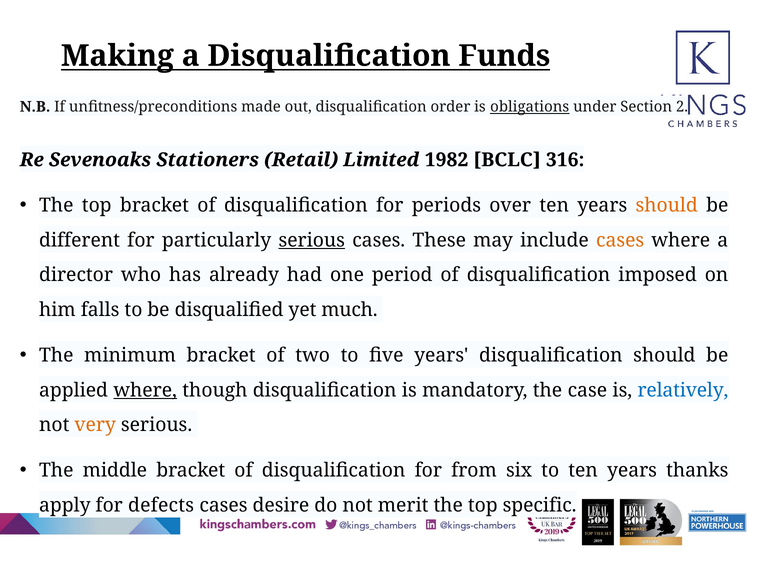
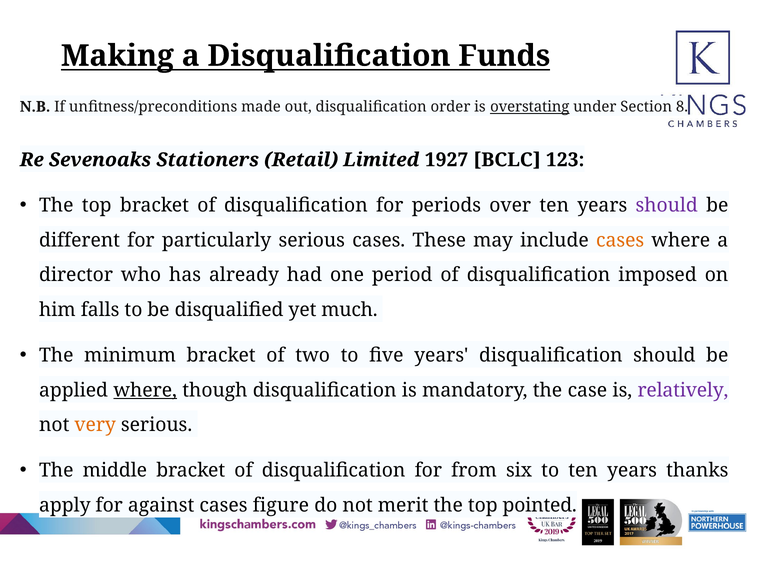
obligations: obligations -> overstating
2: 2 -> 8
1982: 1982 -> 1927
316: 316 -> 123
should at (667, 205) colour: orange -> purple
serious at (312, 240) underline: present -> none
relatively colour: blue -> purple
defects: defects -> against
desire: desire -> figure
specific: specific -> pointed
